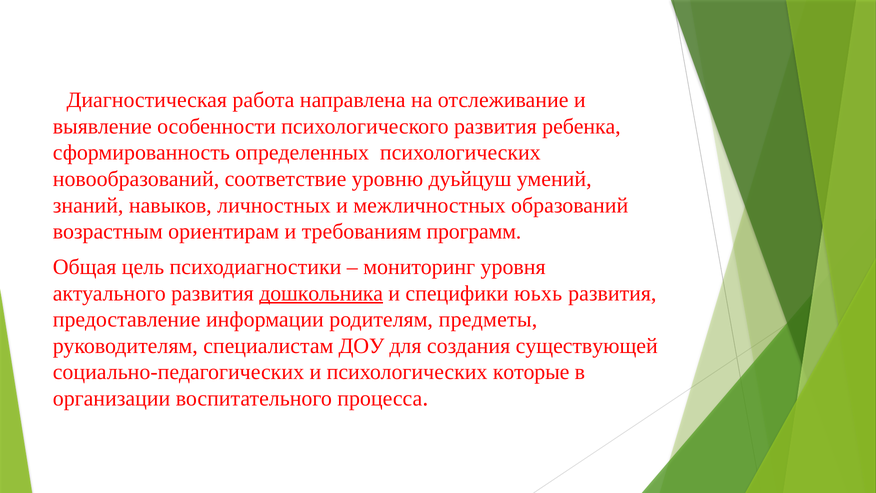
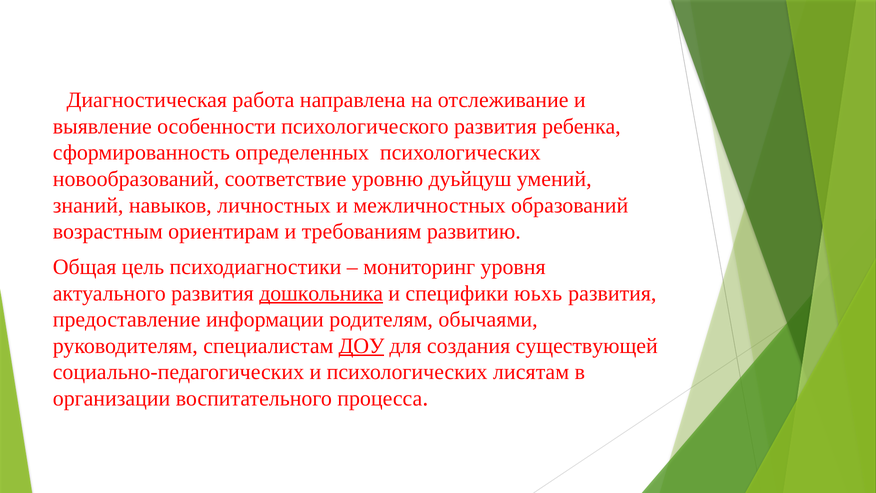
программ: программ -> развитию
предметы: предметы -> обычаями
ДОУ underline: none -> present
которые: которые -> лисятам
